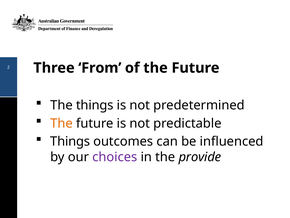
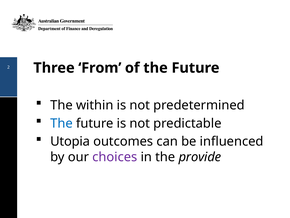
The things: things -> within
The at (61, 123) colour: orange -> blue
Things at (70, 141): Things -> Utopia
